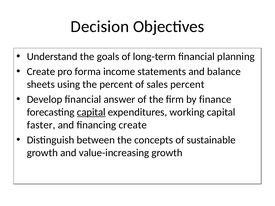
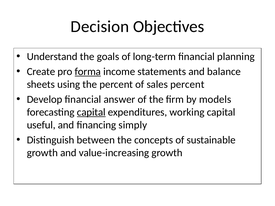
forma underline: none -> present
finance: finance -> models
faster: faster -> useful
financing create: create -> simply
